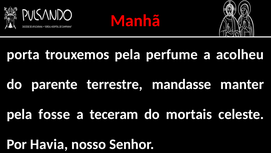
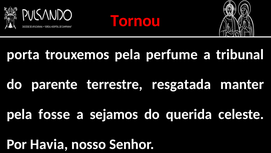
Manhã: Manhã -> Tornou
acolheu: acolheu -> tribunal
mandasse: mandasse -> resgatada
teceram: teceram -> sejamos
mortais: mortais -> querida
